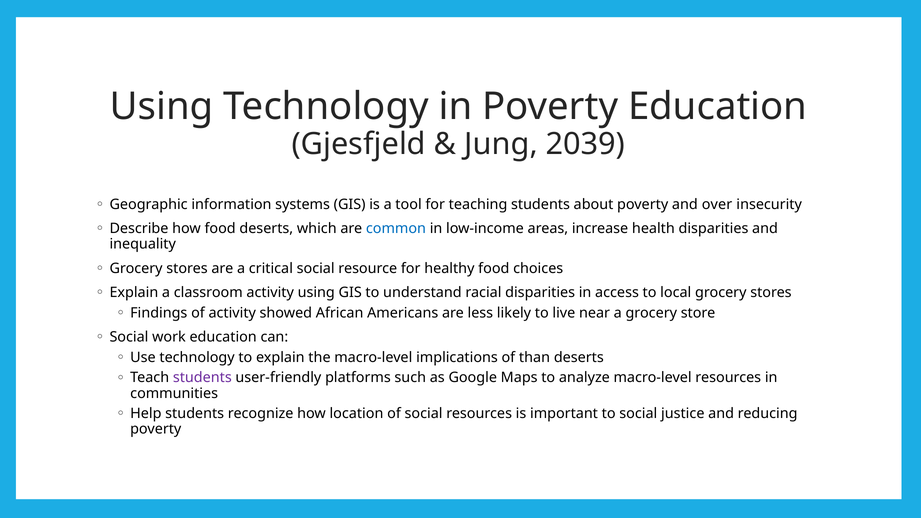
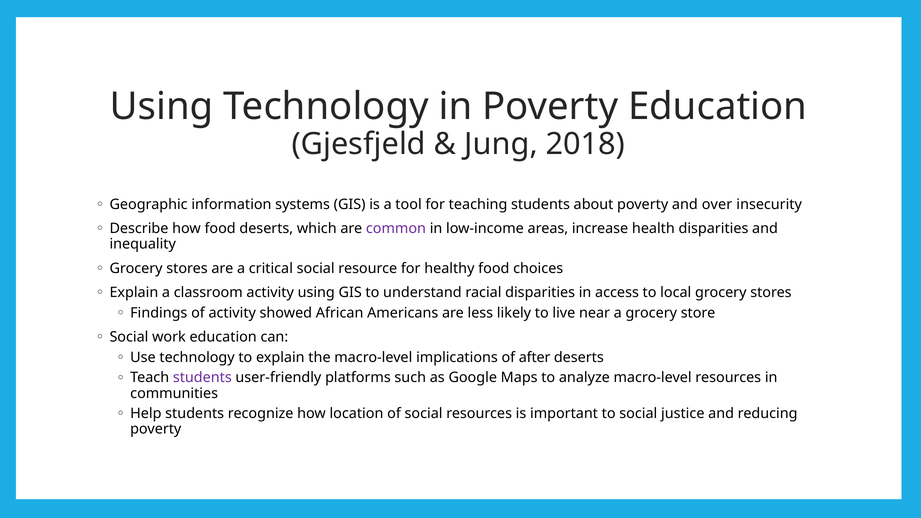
2039: 2039 -> 2018
common colour: blue -> purple
than: than -> after
